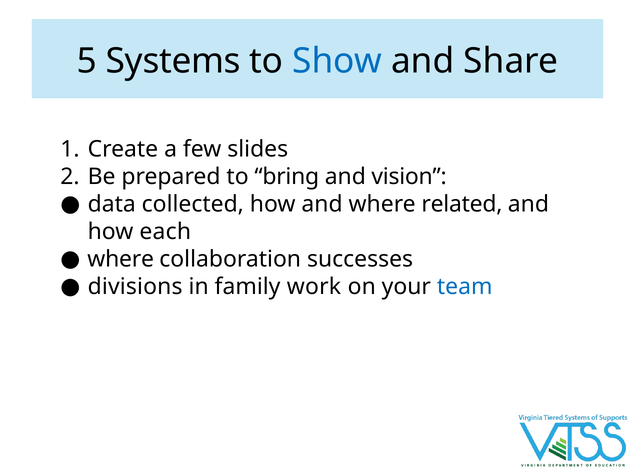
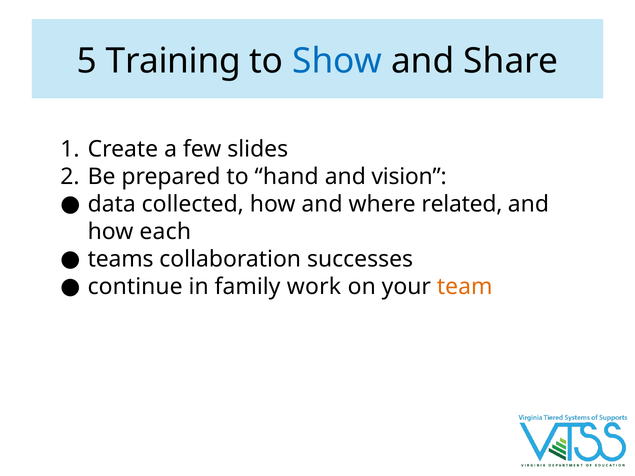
Systems: Systems -> Training
bring: bring -> hand
where at (121, 259): where -> teams
divisions: divisions -> continue
team colour: blue -> orange
